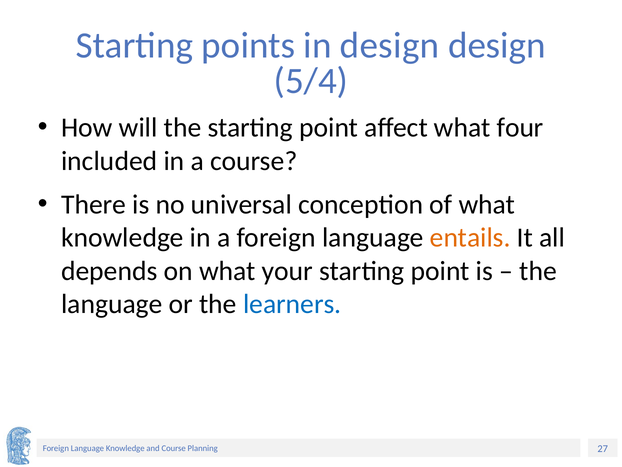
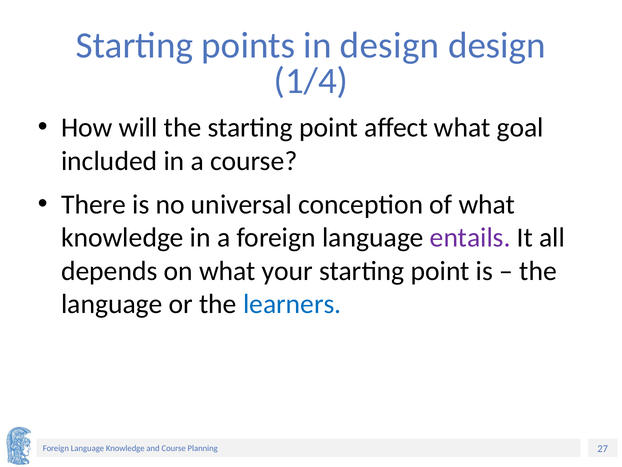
5/4: 5/4 -> 1/4
four: four -> goal
entails colour: orange -> purple
